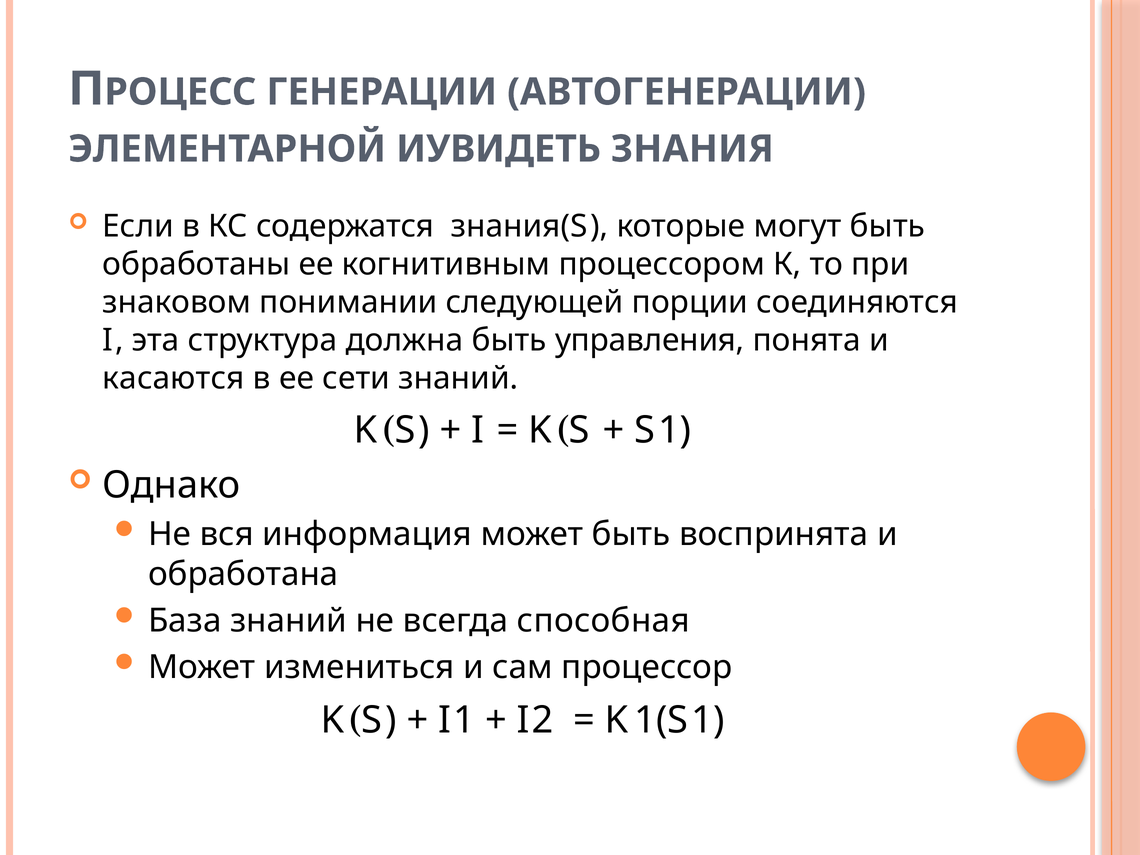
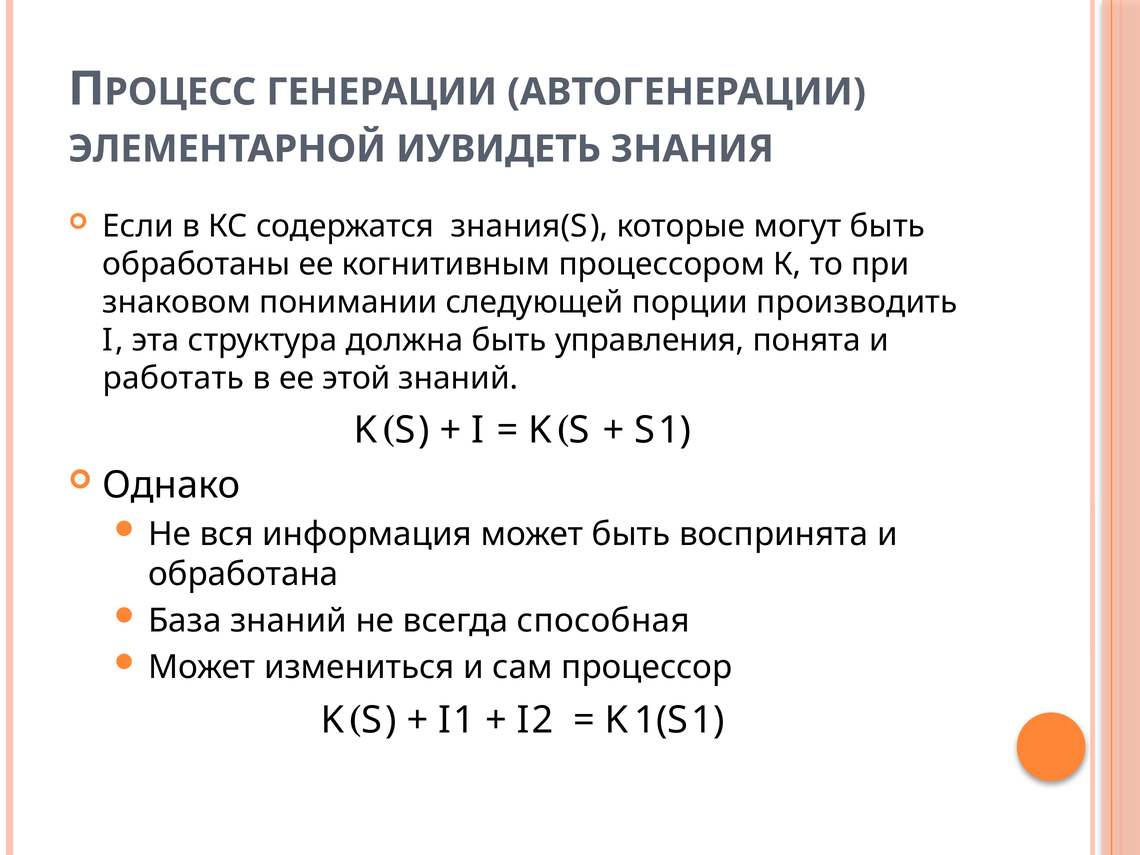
соединяются: соединяются -> производить
касаются: касаются -> работать
сети: сети -> этой
